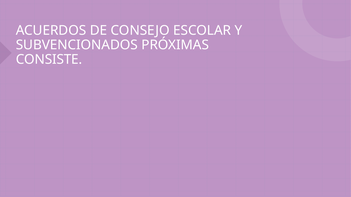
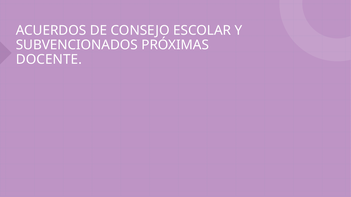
CONSISTE: CONSISTE -> DOCENTE
